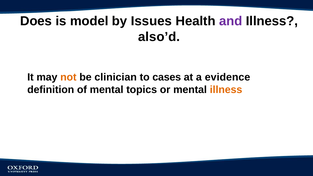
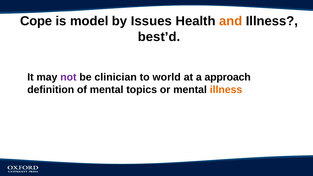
Does: Does -> Cope
and colour: purple -> orange
also’d: also’d -> best’d
not colour: orange -> purple
cases: cases -> world
evidence: evidence -> approach
